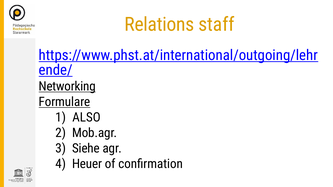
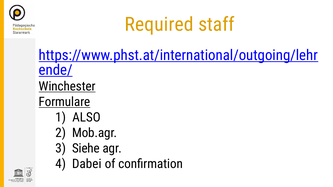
Relations: Relations -> Required
Networking: Networking -> Winchester
Heuer: Heuer -> Dabei
